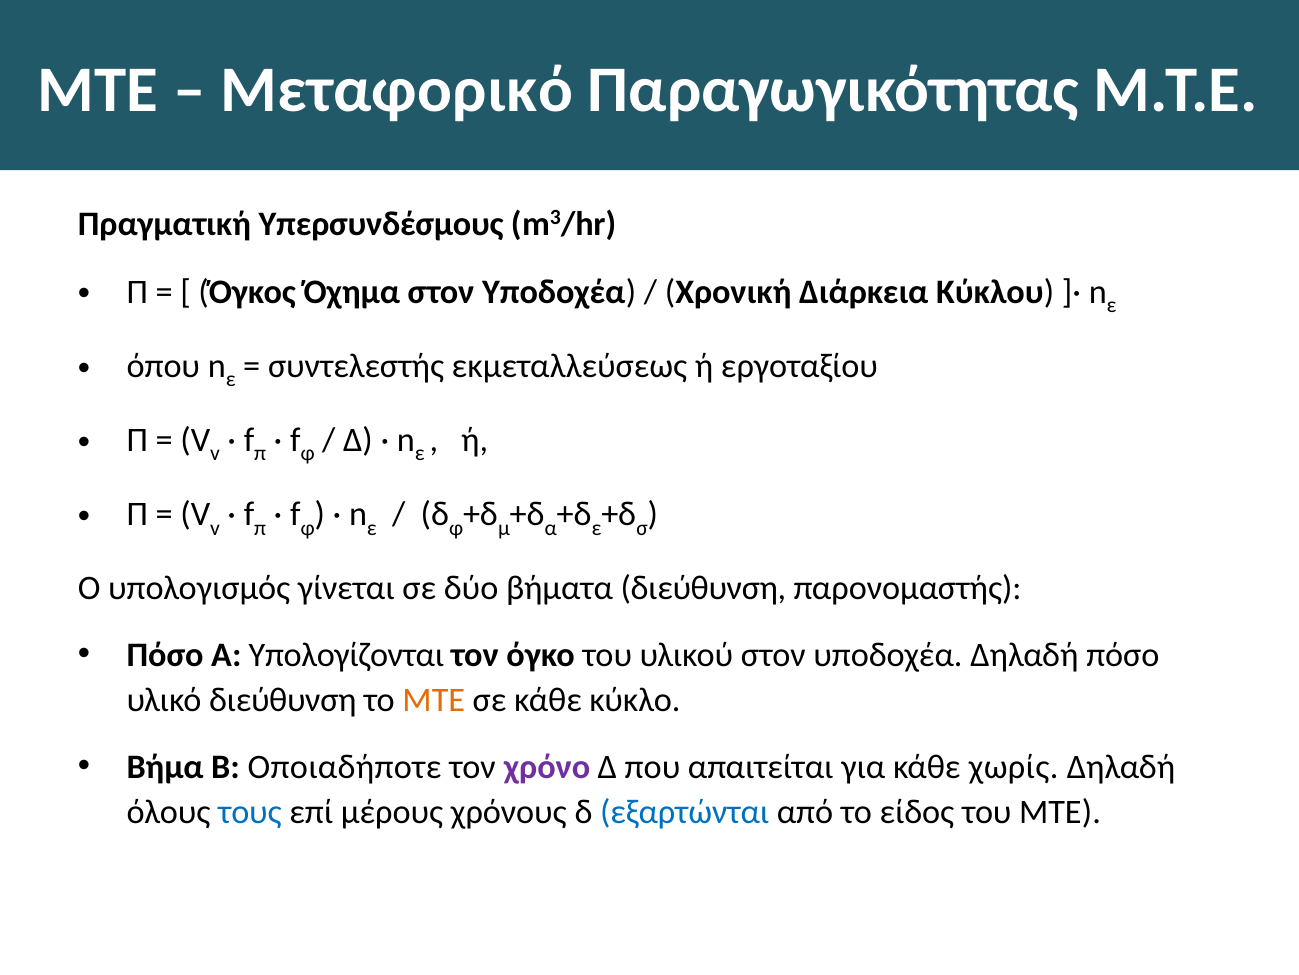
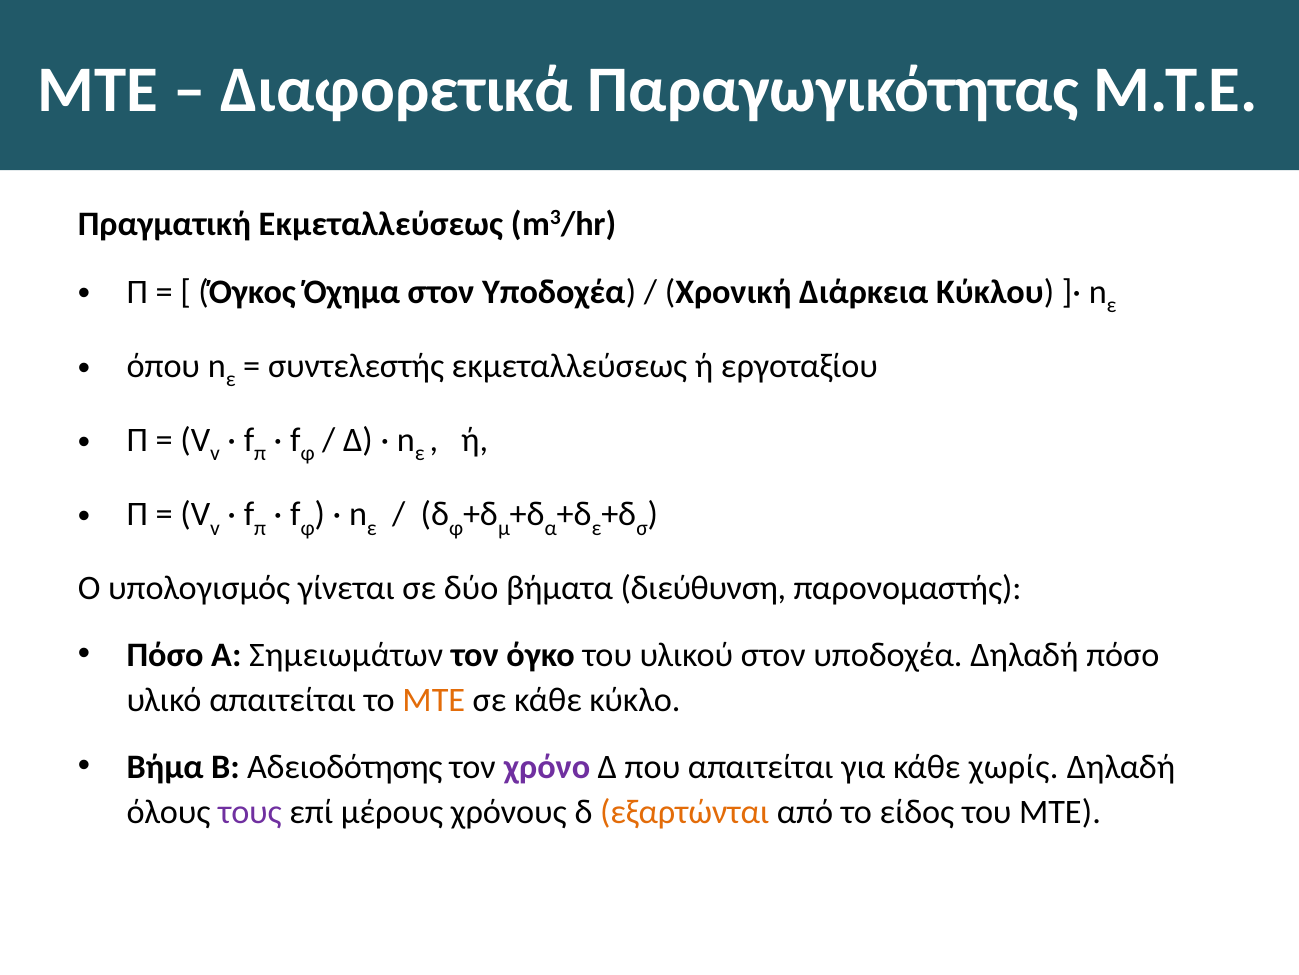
Μεταφορικό: Μεταφορικό -> Διαφορετικά
Πραγματική Υπερσυνδέσμους: Υπερσυνδέσμους -> Εκμεταλλεύσεως
Υπολογίζονται: Υπολογίζονται -> Σημειωμάτων
υλικό διεύθυνση: διεύθυνση -> απαιτείται
Οποιαδήποτε: Οποιαδήποτε -> Αδειοδότησης
τους colour: blue -> purple
εξαρτώνται colour: blue -> orange
